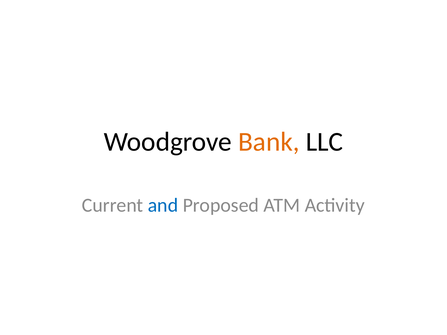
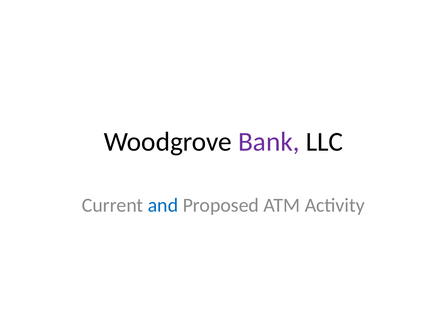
Bank colour: orange -> purple
